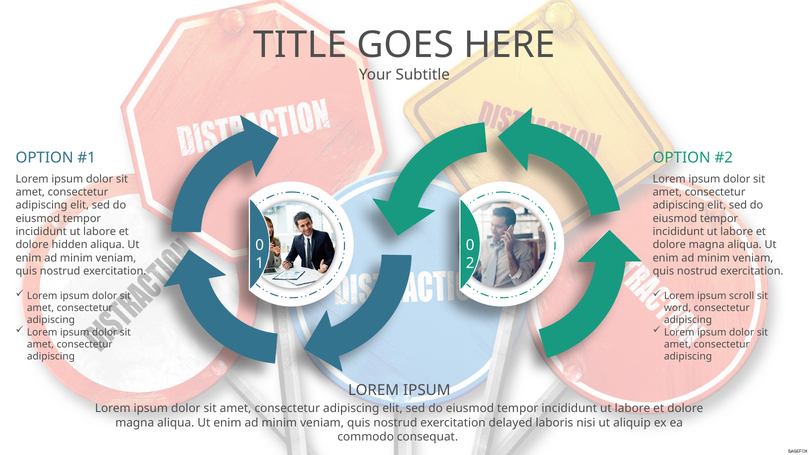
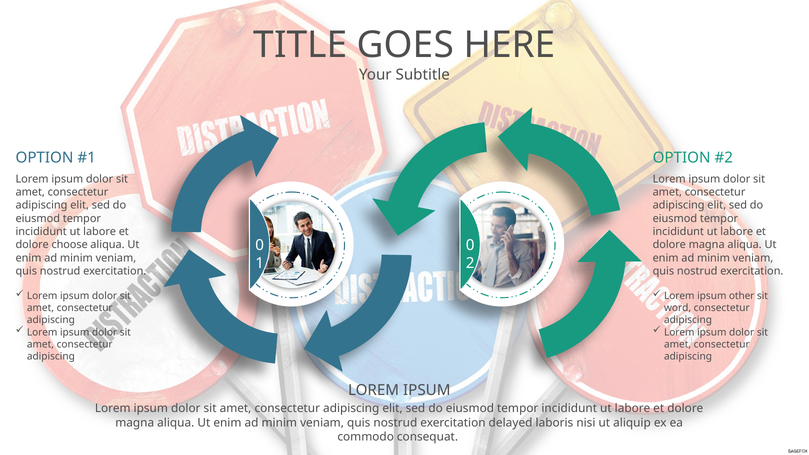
hidden: hidden -> choose
scroll: scroll -> other
